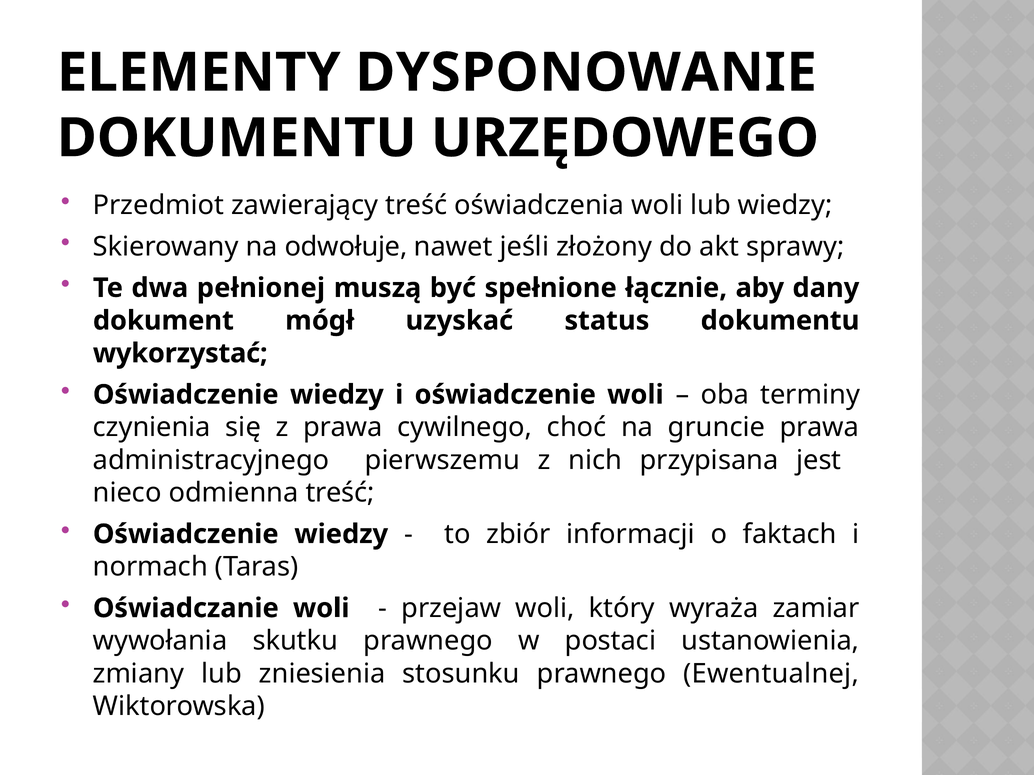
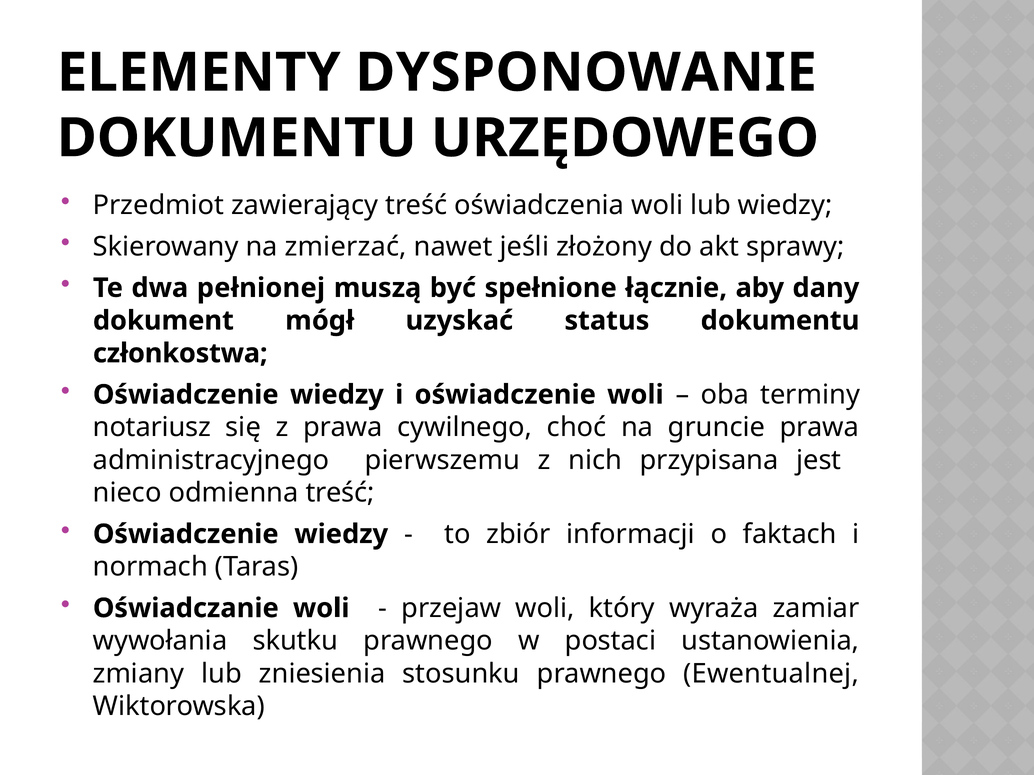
odwołuje: odwołuje -> zmierzać
wykorzystać: wykorzystać -> członkostwa
czynienia: czynienia -> notariusz
